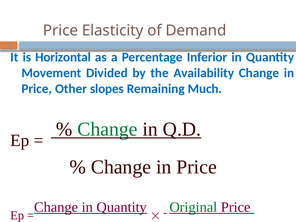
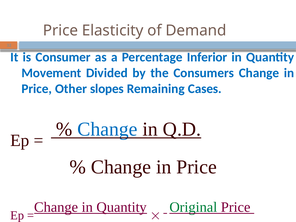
Horizontal: Horizontal -> Consumer
Availability: Availability -> Consumers
Much: Much -> Cases
Change at (107, 129) colour: green -> blue
